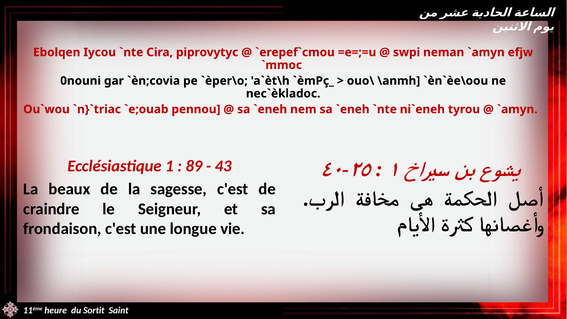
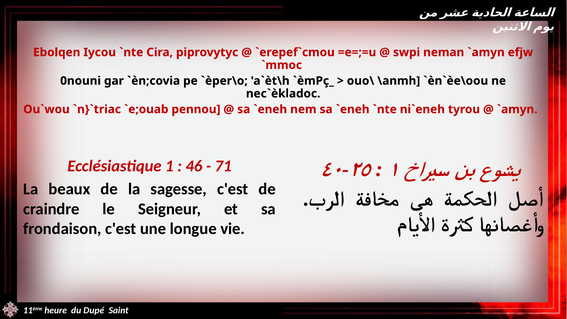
89: 89 -> 46
43: 43 -> 71
Sortit: Sortit -> Dupé
